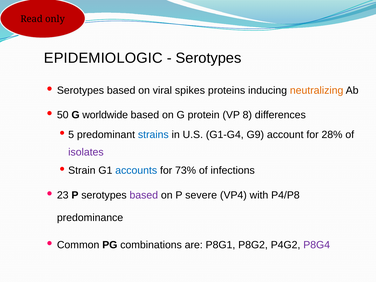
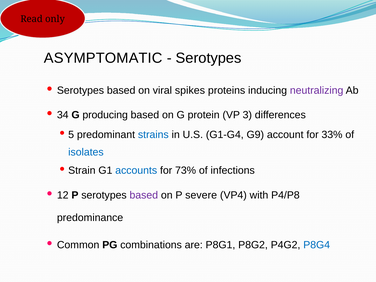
EPIDEMIOLOGIC: EPIDEMIOLOGIC -> ASYMPTOMATIC
neutralizing colour: orange -> purple
50: 50 -> 34
worldwide: worldwide -> producing
8: 8 -> 3
28%: 28% -> 33%
isolates colour: purple -> blue
23: 23 -> 12
P8G4 colour: purple -> blue
